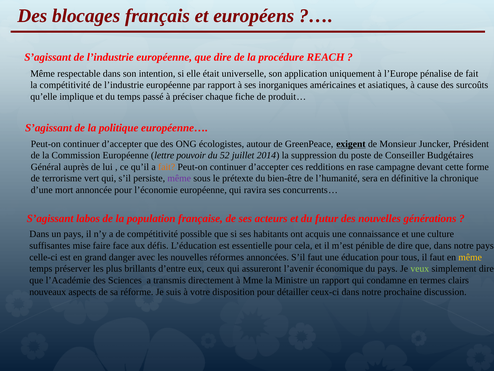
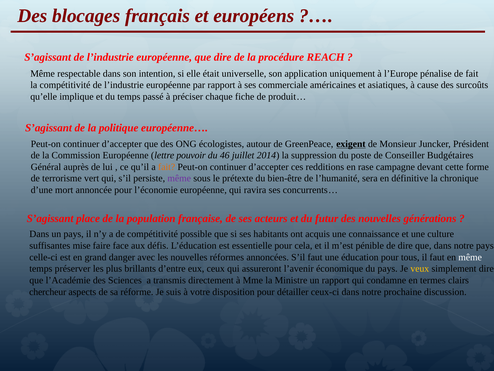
inorganiques: inorganiques -> commerciale
52: 52 -> 46
labos: labos -> place
même at (470, 257) colour: yellow -> white
veux colour: light green -> yellow
nouveaux: nouveaux -> chercheur
